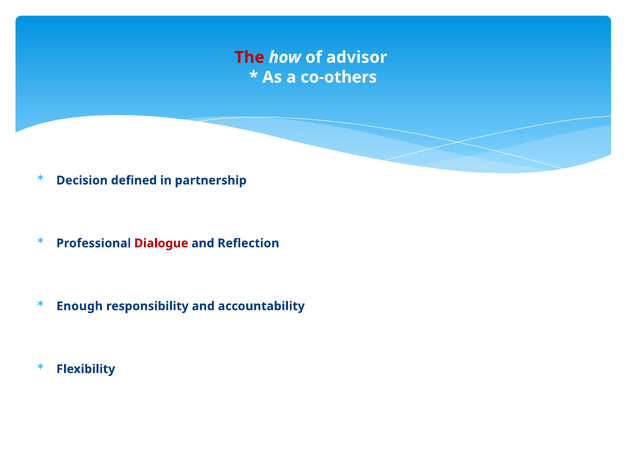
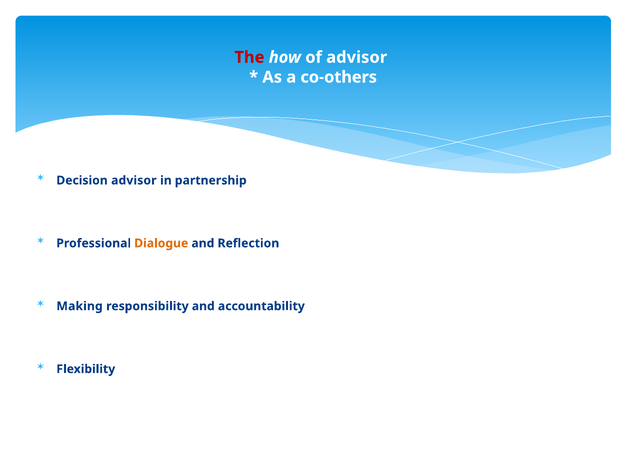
Decision defined: defined -> advisor
Dialogue colour: red -> orange
Enough: Enough -> Making
